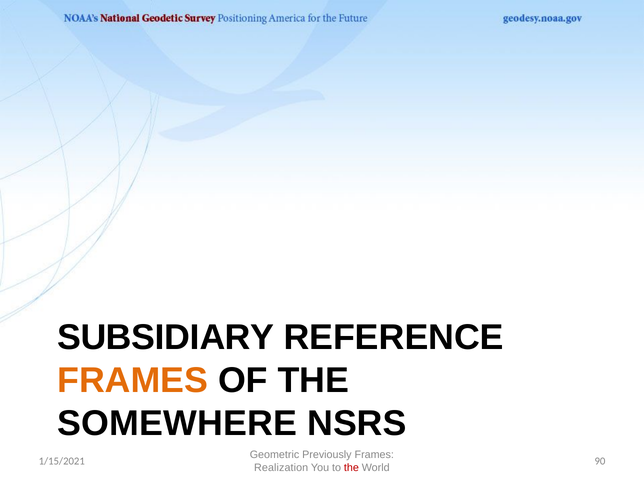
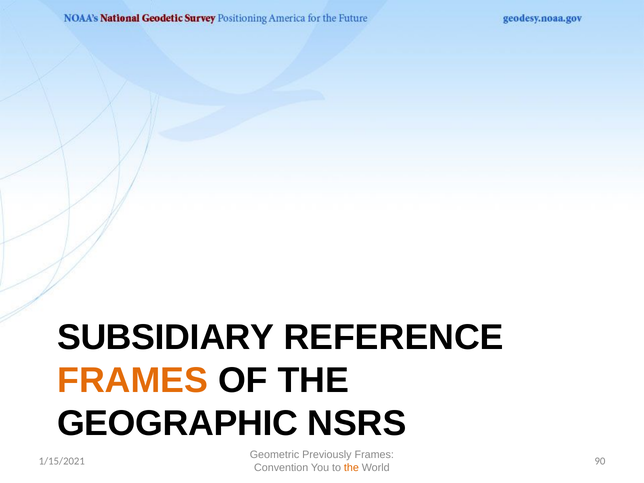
SOMEWHERE: SOMEWHERE -> GEOGRAPHIC
Realization: Realization -> Convention
the at (351, 468) colour: red -> orange
